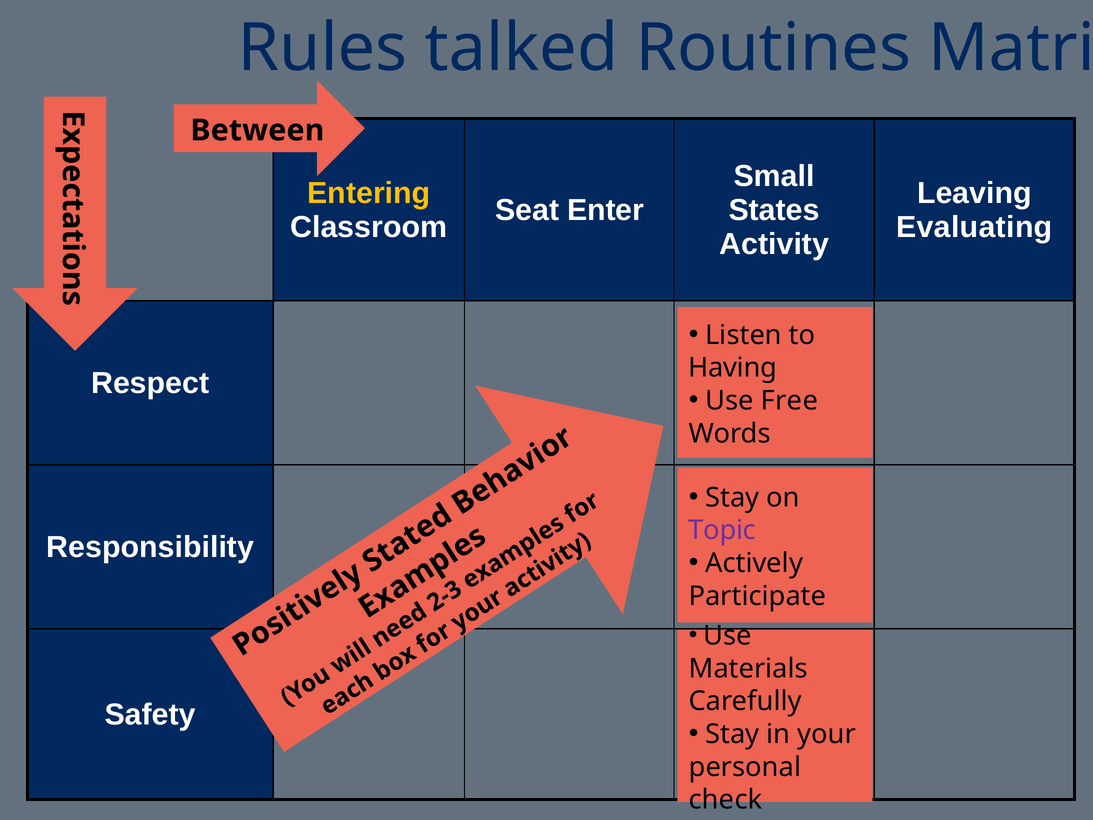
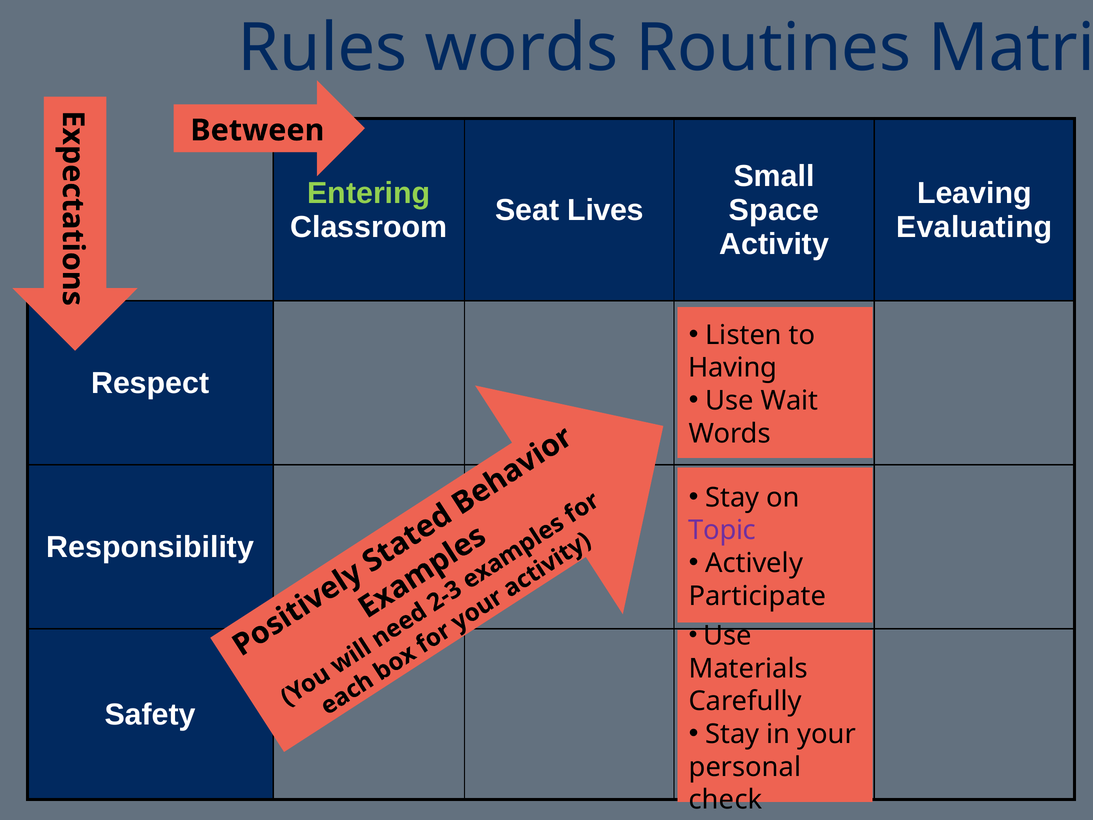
talked at (521, 48): talked -> words
Entering colour: yellow -> light green
Enter: Enter -> Lives
States: States -> Space
Free: Free -> Wait
